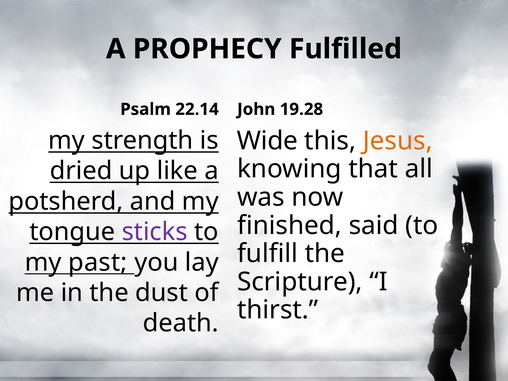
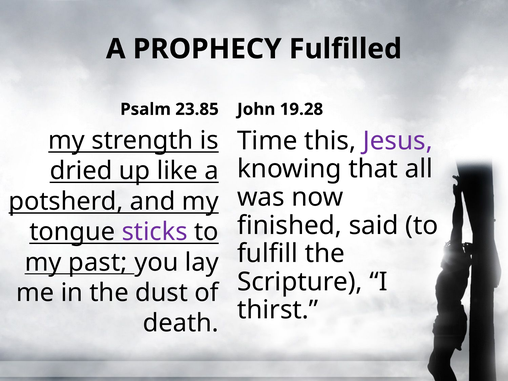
22.14: 22.14 -> 23.85
Wide: Wide -> Time
Jesus colour: orange -> purple
